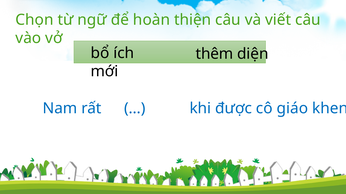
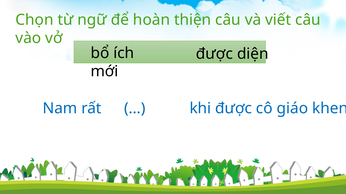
thêm at (215, 54): thêm -> được
